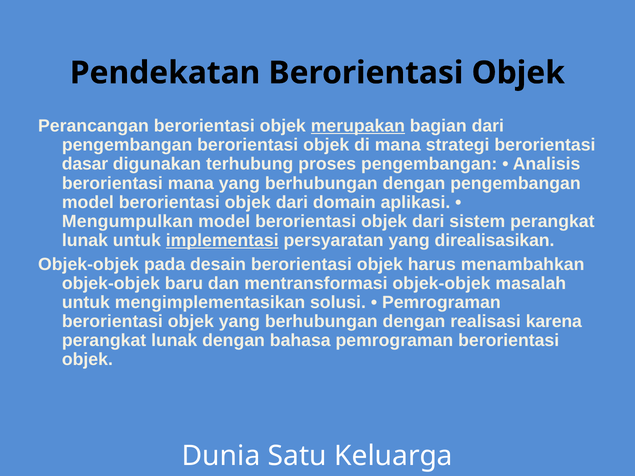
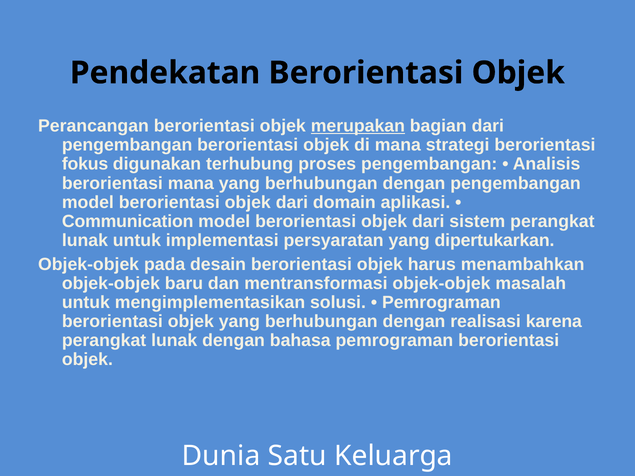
dasar: dasar -> fokus
Mengumpulkan: Mengumpulkan -> Communication
implementasi underline: present -> none
direalisasikan: direalisasikan -> dipertukarkan
